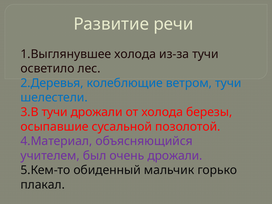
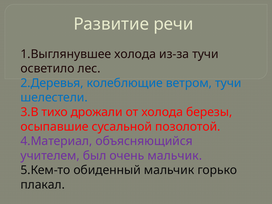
3.В тучи: тучи -> тихо
очень дрожали: дрожали -> мальчик
